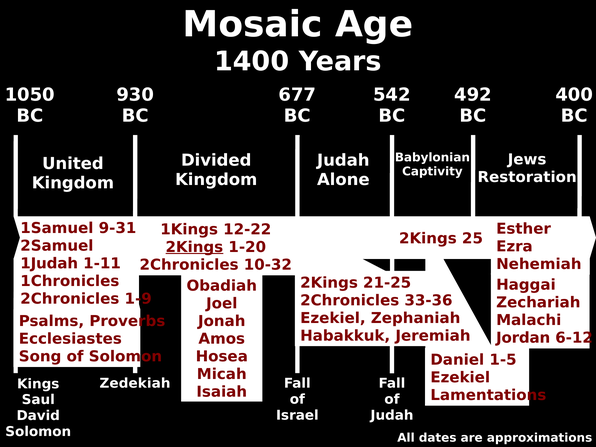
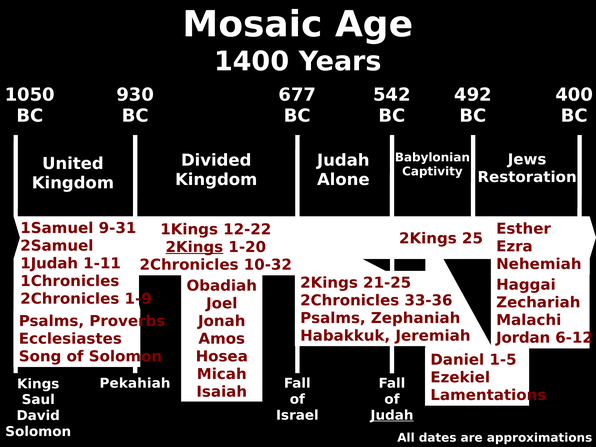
Ezekiel at (333, 318): Ezekiel -> Psalms
Zedekiah: Zedekiah -> Pekahiah
Judah at (392, 415) underline: none -> present
